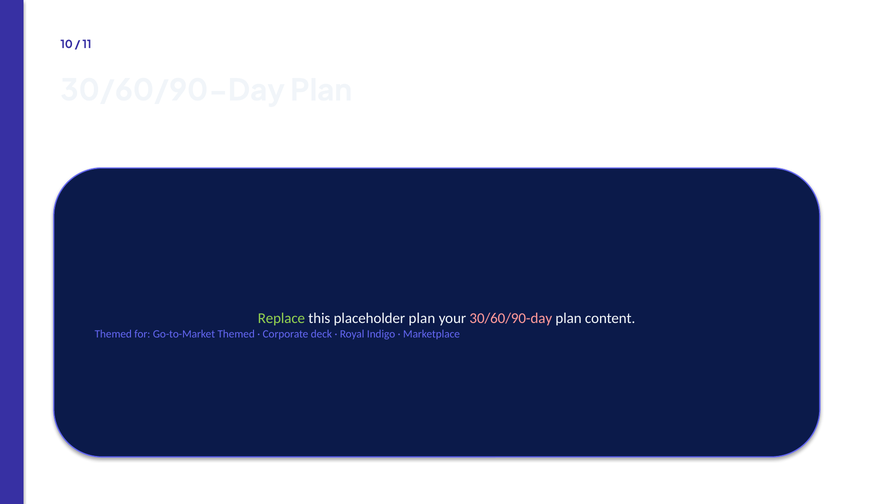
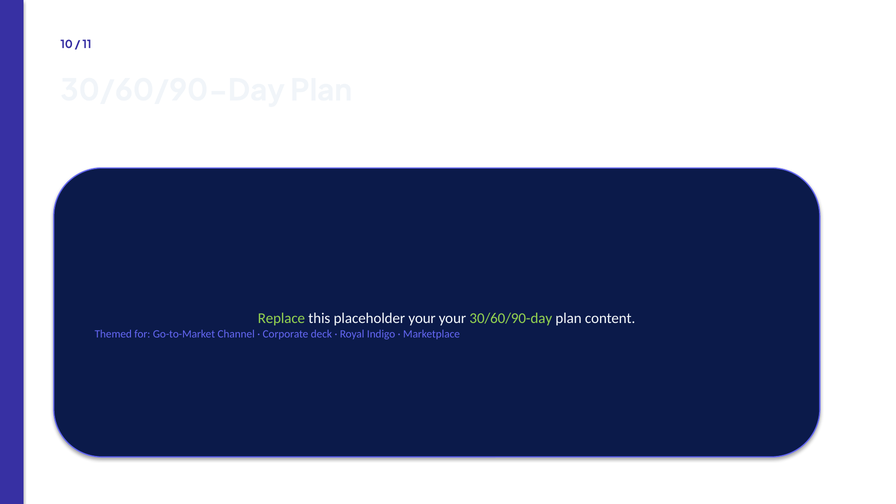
placeholder plan: plan -> your
30/60/90-day at (511, 319) colour: pink -> light green
Go-to-Market Themed: Themed -> Channel
